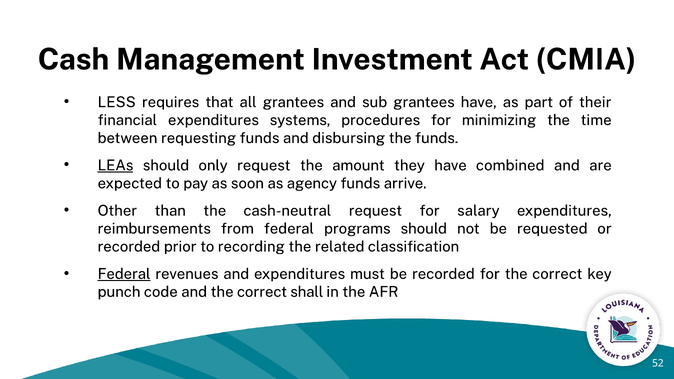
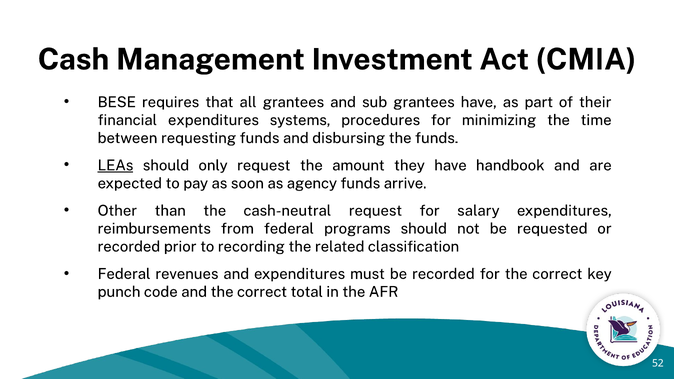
LESS: LESS -> BESE
combined: combined -> handbook
Federal at (124, 274) underline: present -> none
shall: shall -> total
